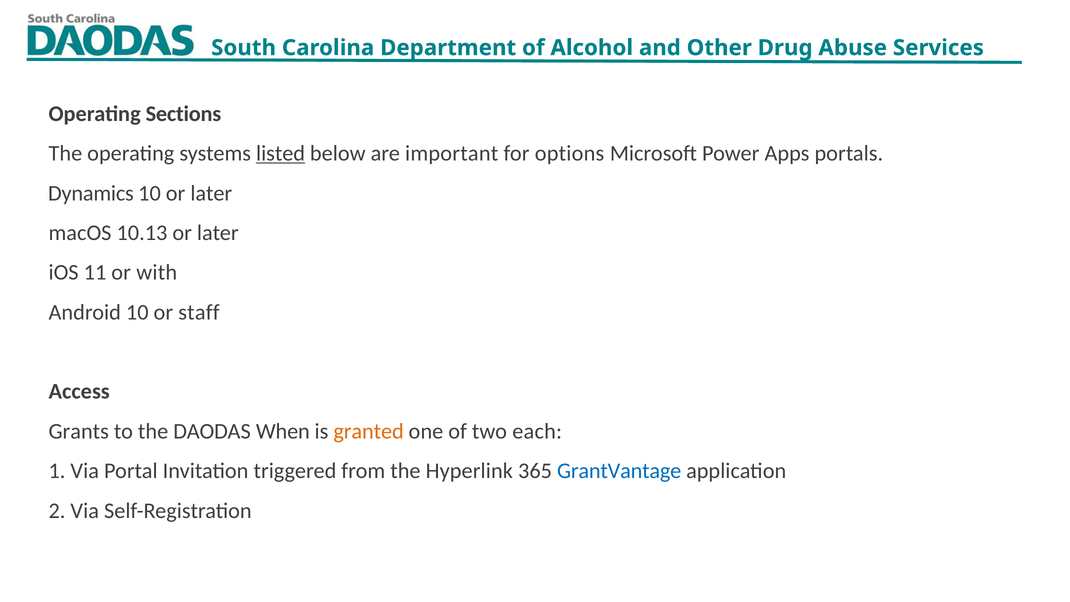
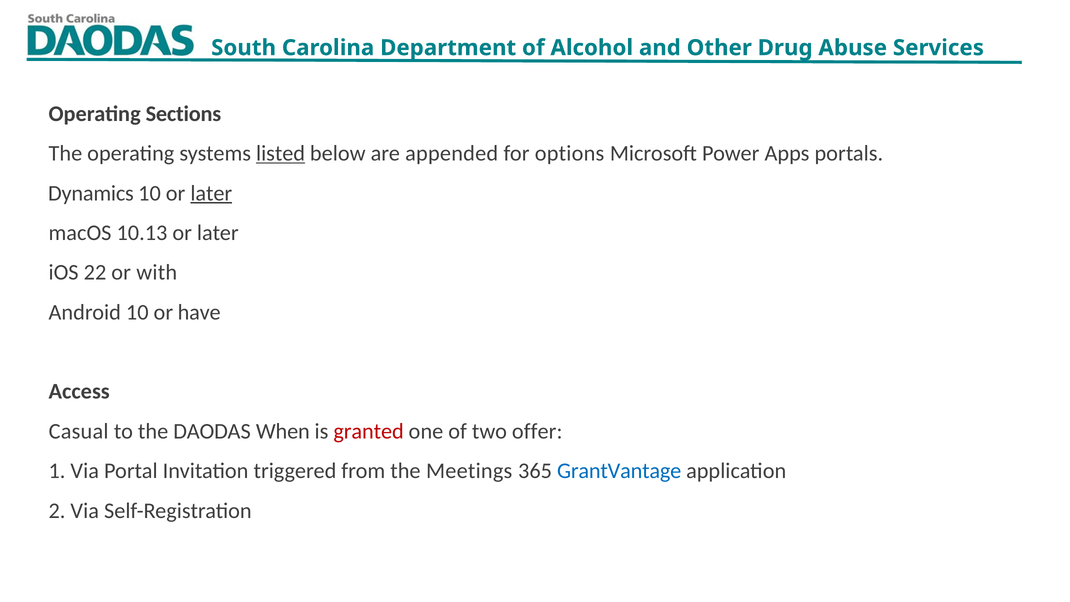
important: important -> appended
later at (211, 193) underline: none -> present
11: 11 -> 22
staff: staff -> have
Grants: Grants -> Casual
granted colour: orange -> red
each: each -> offer
Hyperlink: Hyperlink -> Meetings
